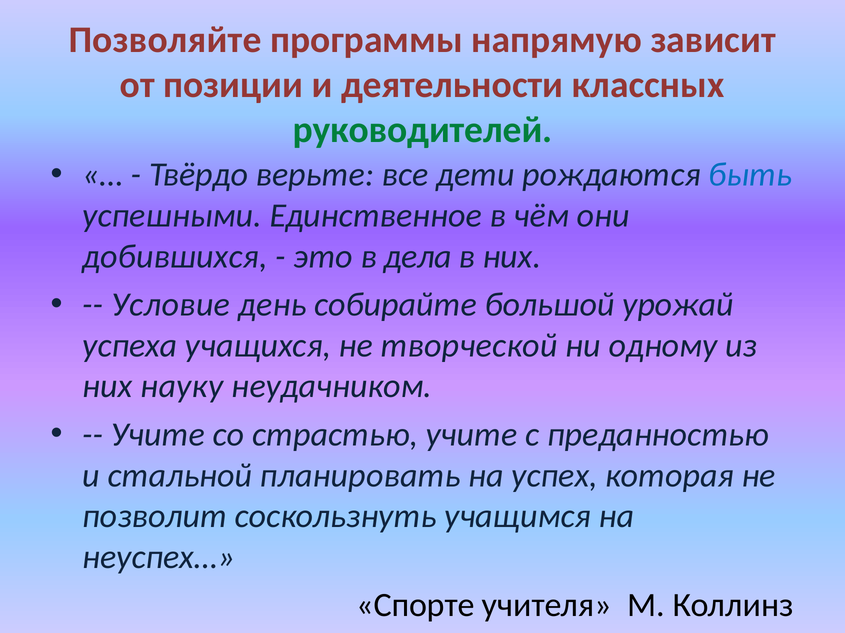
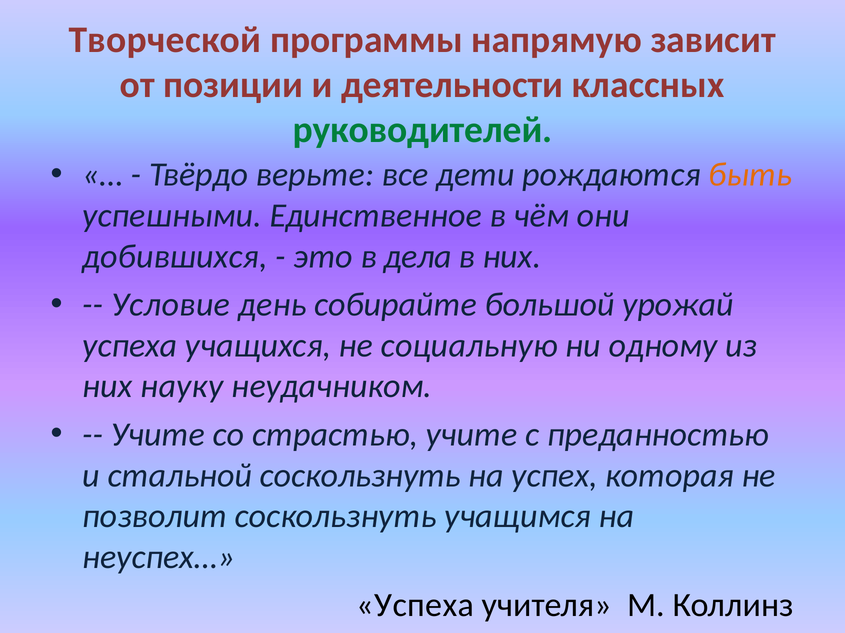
Позволяйте: Позволяйте -> Творческой
быть colour: blue -> orange
творческой: творческой -> социальную
стальной планировать: планировать -> соскользнуть
Спорте at (415, 606): Спорте -> Успеха
